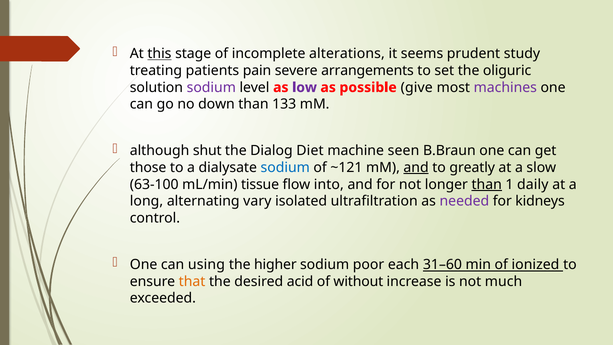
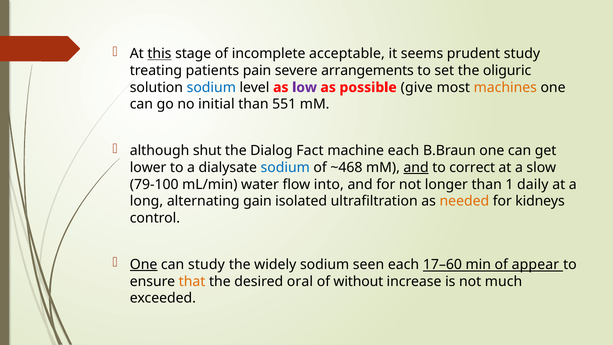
alterations: alterations -> acceptable
sodium at (211, 87) colour: purple -> blue
machines colour: purple -> orange
down: down -> initial
133: 133 -> 551
Diet: Diet -> Fact
machine seen: seen -> each
those: those -> lower
~121: ~121 -> ~468
greatly: greatly -> correct
63-100: 63-100 -> 79-100
tissue: tissue -> water
than at (487, 184) underline: present -> none
vary: vary -> gain
needed colour: purple -> orange
One at (144, 264) underline: none -> present
can using: using -> study
higher: higher -> widely
poor: poor -> seen
31–60: 31–60 -> 17–60
ionized: ionized -> appear
acid: acid -> oral
